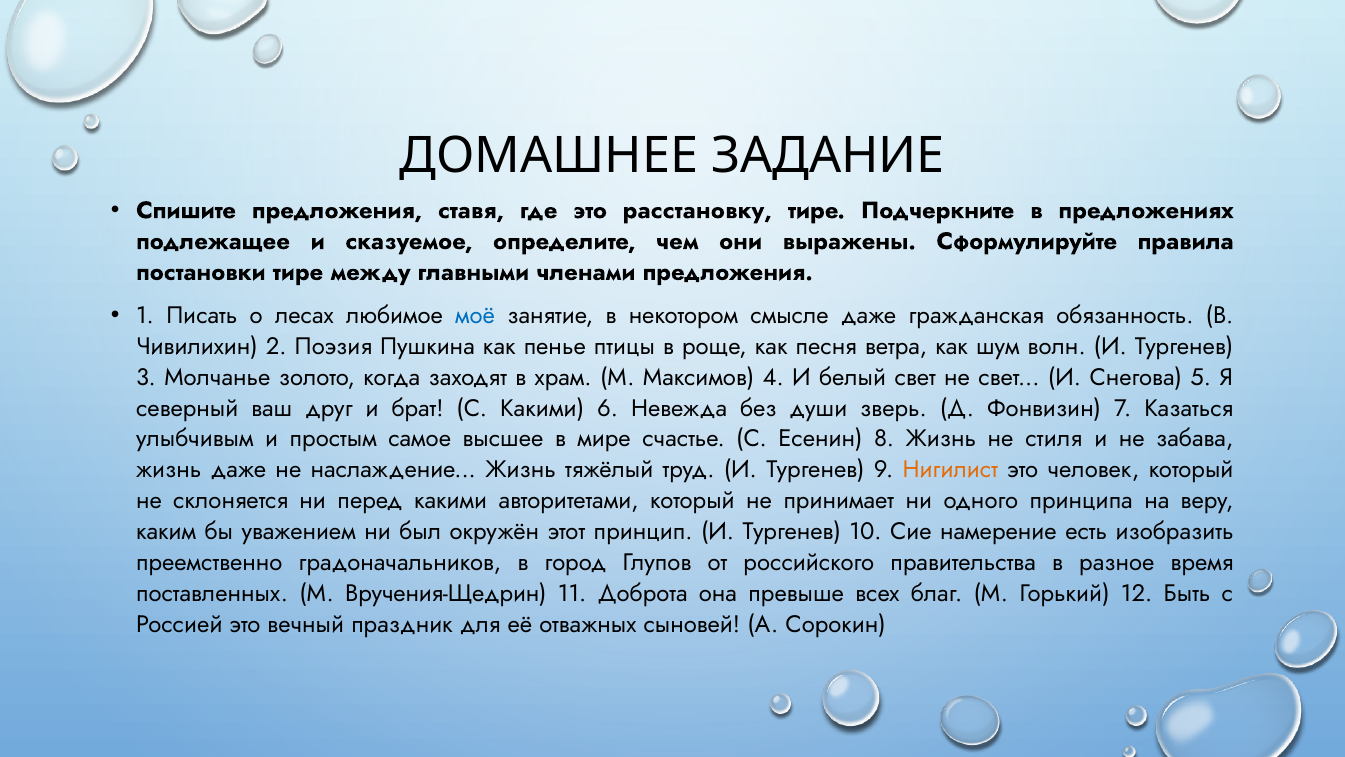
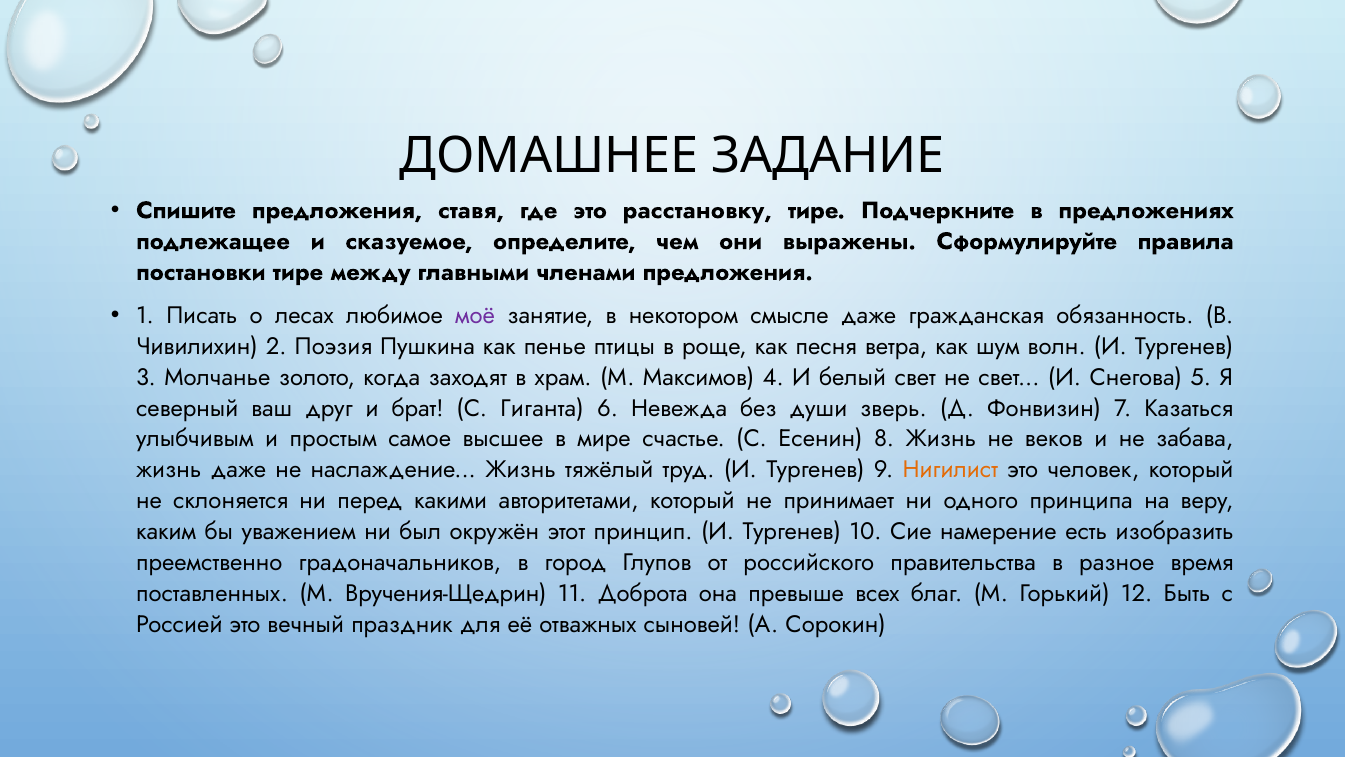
моё colour: blue -> purple
С Какими: Какими -> Гиганта
стиля: стиля -> веков
